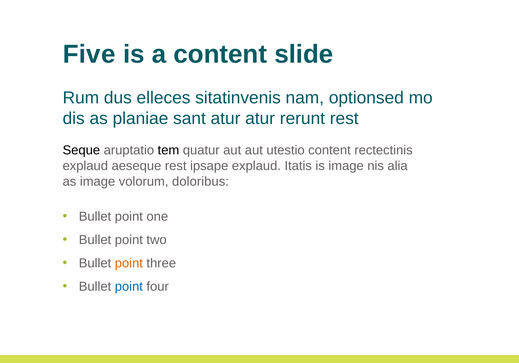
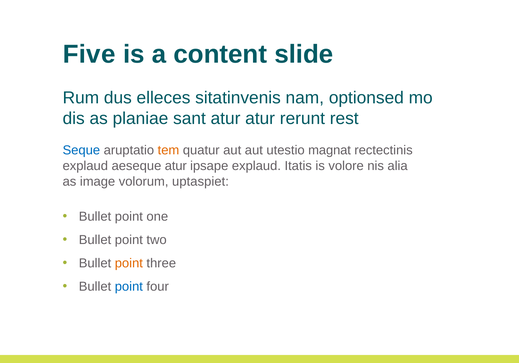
Seque colour: black -> blue
tem colour: black -> orange
utestio content: content -> magnat
aeseque rest: rest -> atur
is image: image -> volore
doloribus: doloribus -> uptaspiet
